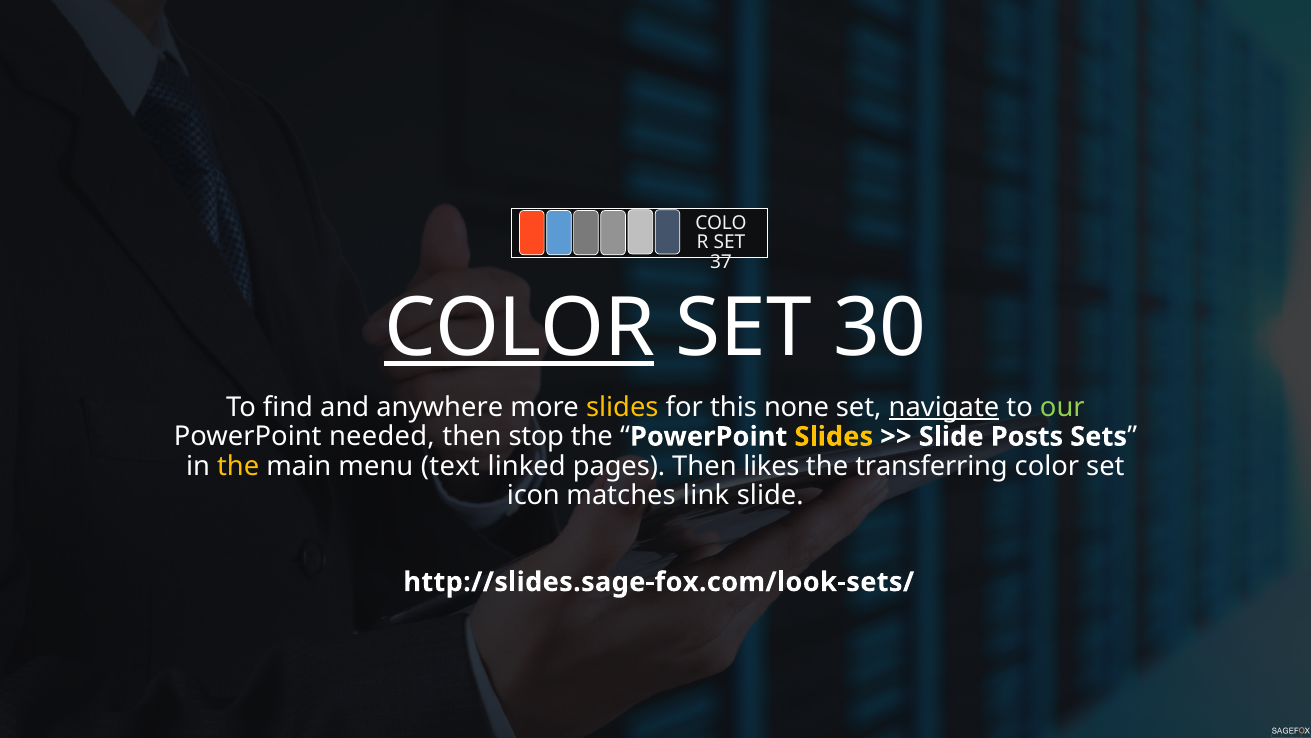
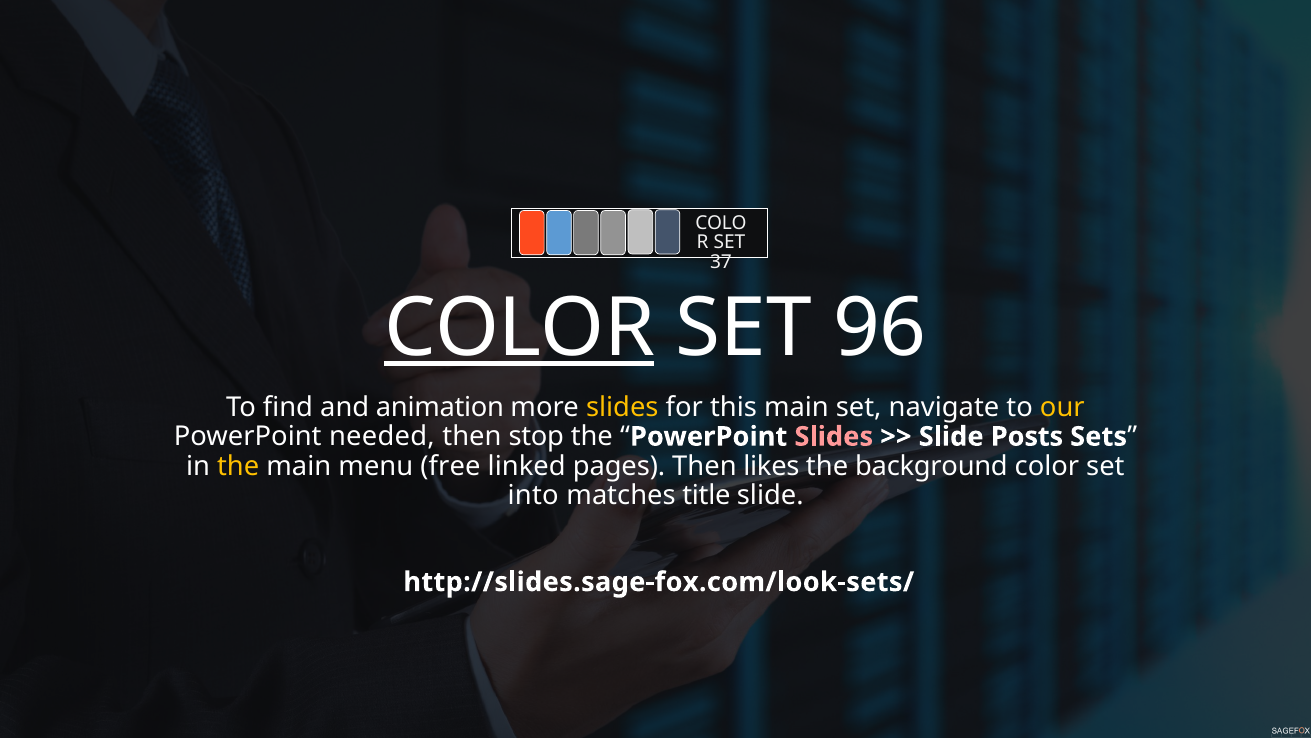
30: 30 -> 96
anywhere: anywhere -> animation
this none: none -> main
navigate underline: present -> none
our colour: light green -> yellow
Slides at (834, 436) colour: yellow -> pink
text: text -> free
transferring: transferring -> background
icon: icon -> into
link: link -> title
